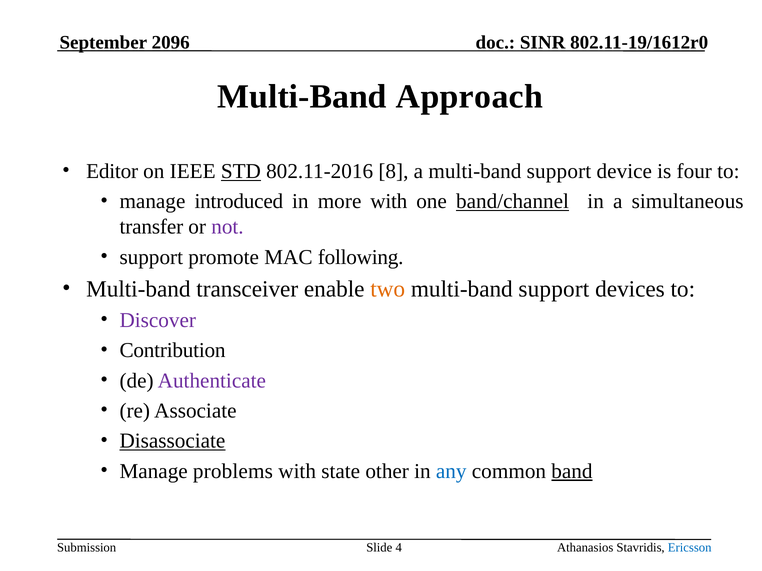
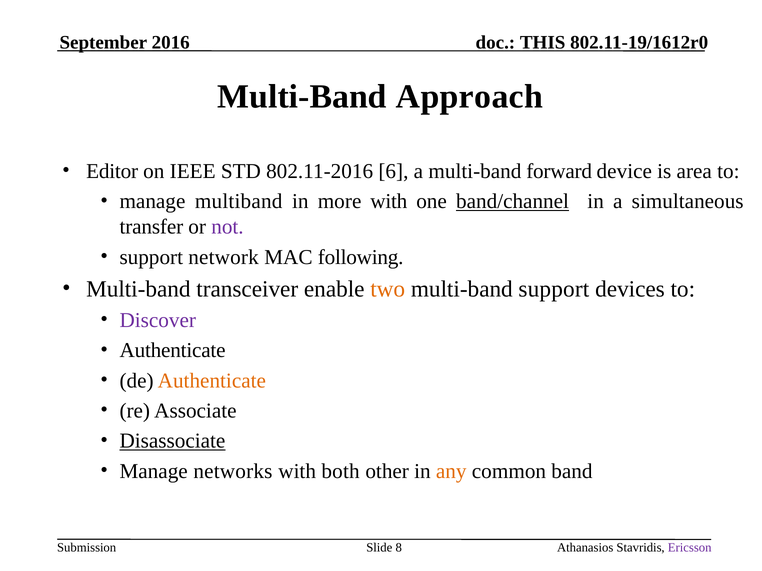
2096: 2096 -> 2016
SINR: SINR -> THIS
STD underline: present -> none
8: 8 -> 6
a multi-band support: support -> forward
four: four -> area
introduced: introduced -> multiband
promote: promote -> network
Contribution at (173, 351): Contribution -> Authenticate
Authenticate at (212, 381) colour: purple -> orange
problems: problems -> networks
state: state -> both
any colour: blue -> orange
band underline: present -> none
4: 4 -> 8
Ericsson colour: blue -> purple
